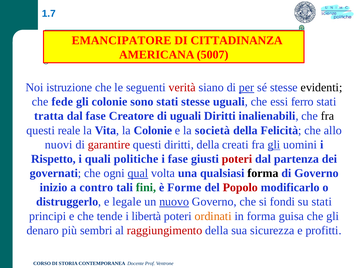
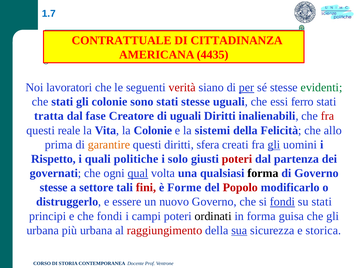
EMANCIPATORE: EMANCIPATORE -> CONTRATTUALE
5007: 5007 -> 4435
istruzione: istruzione -> lavoratori
evidenti colour: black -> green
che fede: fede -> stati
fra at (328, 116) colour: black -> red
società: società -> sistemi
nuovi: nuovi -> prima
garantire colour: red -> orange
diritti della: della -> sfera
i fase: fase -> solo
inizio at (54, 187): inizio -> stesse
contro: contro -> settore
fini colour: green -> red
legale: legale -> essere
nuovo underline: present -> none
fondi at (282, 202) underline: none -> present
che tende: tende -> fondi
libertà: libertà -> campi
ordinati colour: orange -> black
denaro at (43, 230): denaro -> urbana
più sembri: sembri -> urbana
sua underline: none -> present
profitti: profitti -> storica
